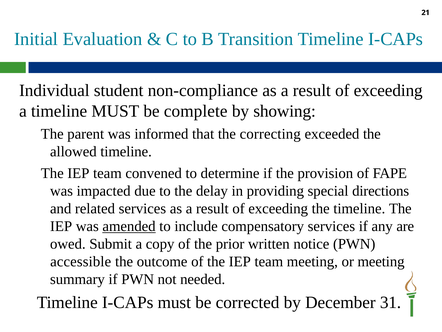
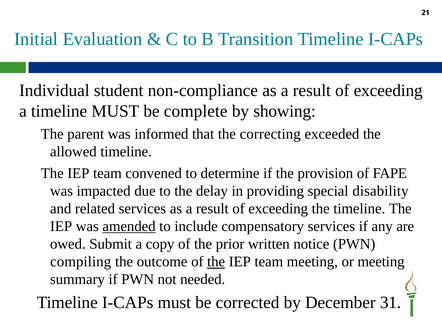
directions: directions -> disability
accessible: accessible -> compiling
the at (216, 261) underline: none -> present
